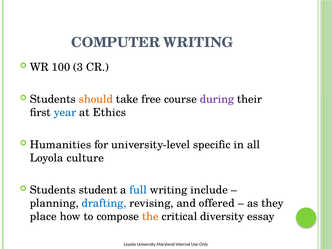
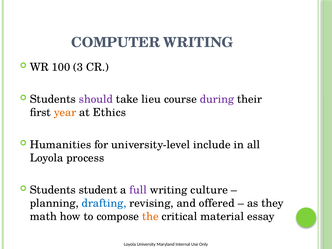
should colour: orange -> purple
free: free -> lieu
year colour: blue -> orange
specific: specific -> include
culture: culture -> process
full colour: blue -> purple
include: include -> culture
place: place -> math
diversity: diversity -> material
